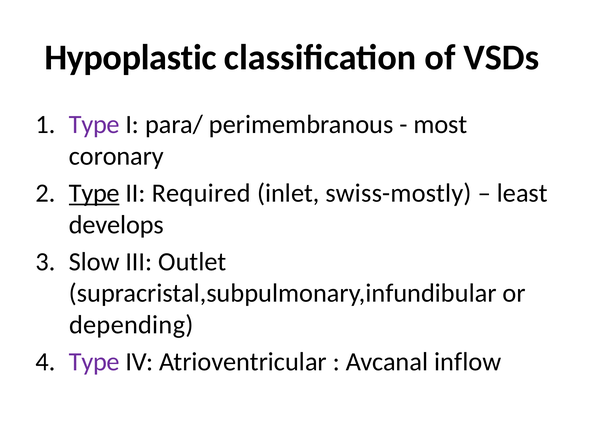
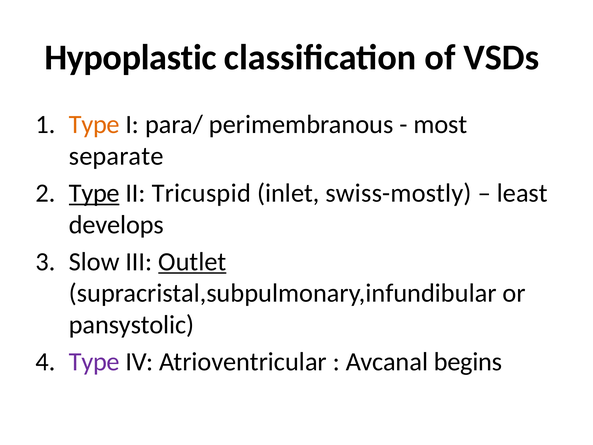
Type at (94, 124) colour: purple -> orange
coronary: coronary -> separate
Required: Required -> Tricuspid
Outlet underline: none -> present
depending: depending -> pansystolic
inflow: inflow -> begins
